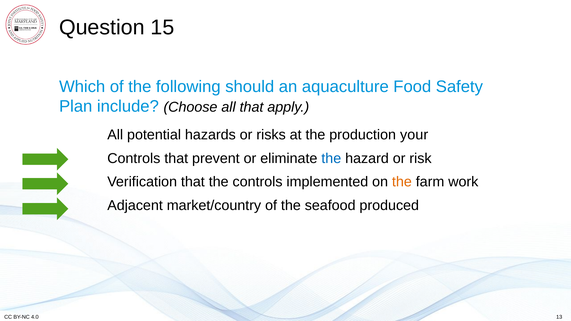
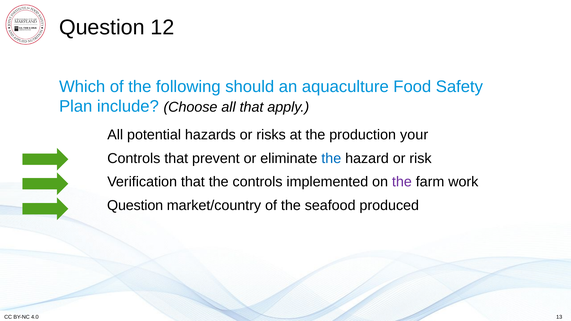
15: 15 -> 12
the at (402, 182) colour: orange -> purple
Adjacent at (135, 206): Adjacent -> Question
